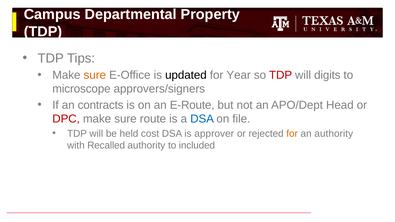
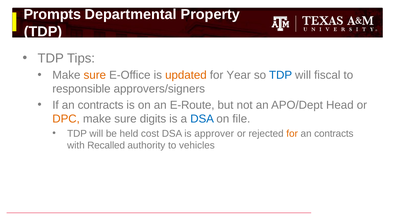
Campus: Campus -> Prompts
updated colour: black -> orange
TDP at (281, 75) colour: red -> blue
digits: digits -> fiscal
microscope: microscope -> responsible
DPC colour: red -> orange
route: route -> digits
authority at (334, 134): authority -> contracts
included: included -> vehicles
